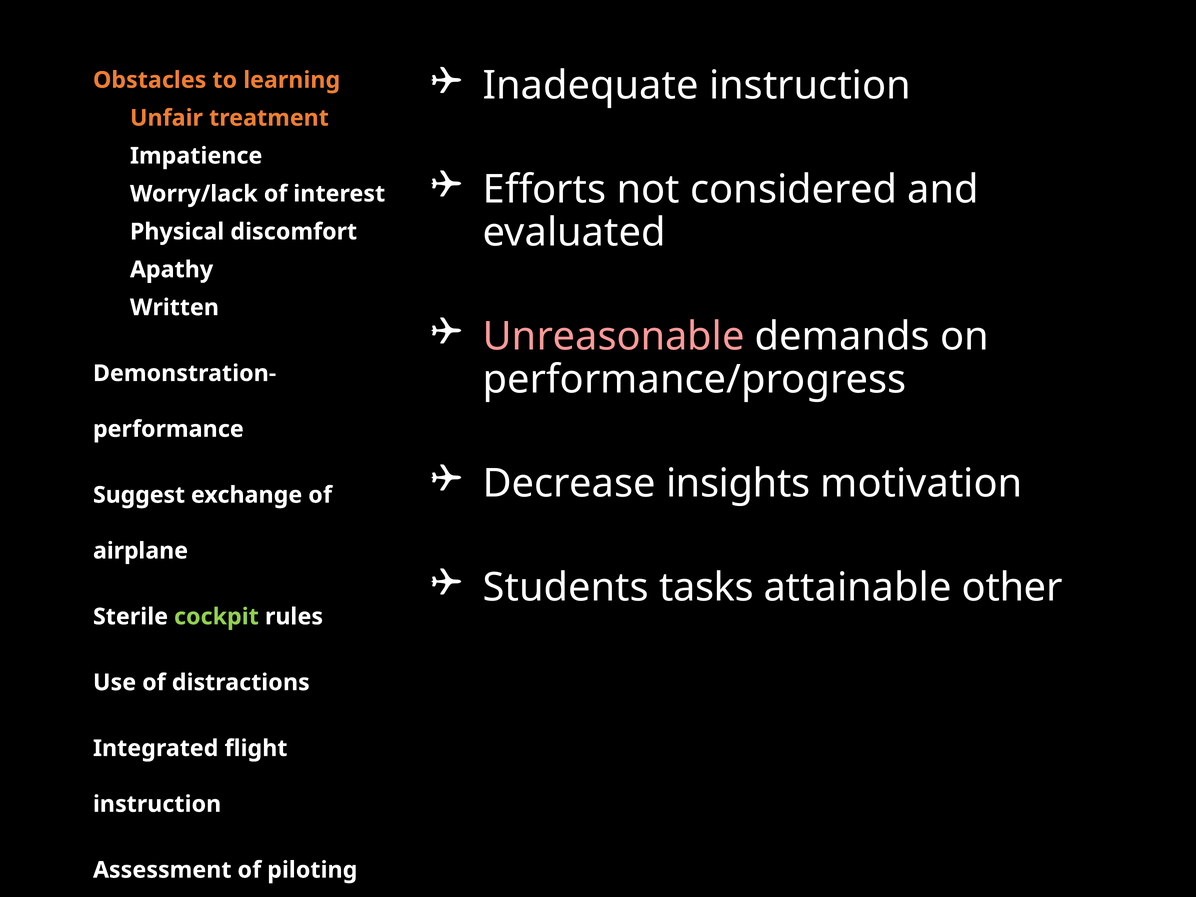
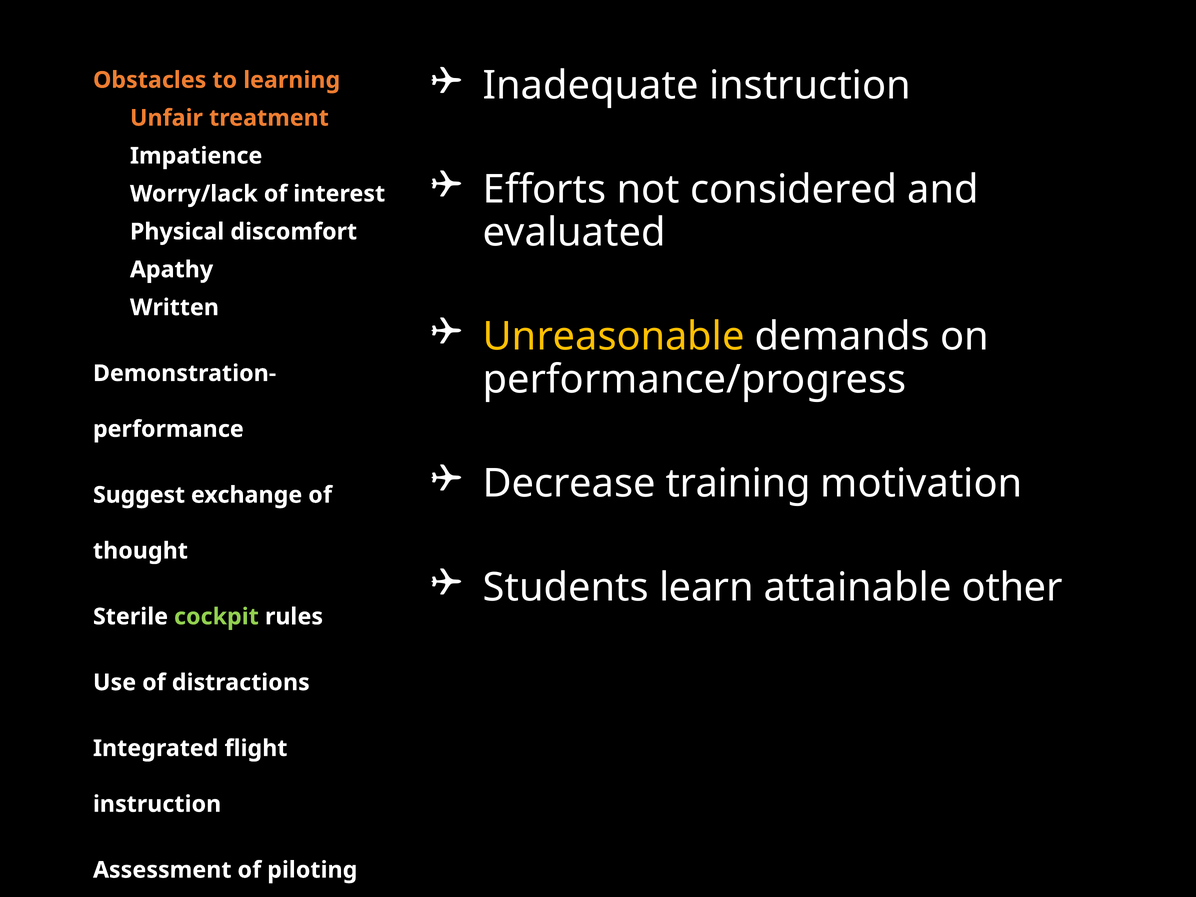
Unreasonable colour: pink -> yellow
insights: insights -> training
airplane: airplane -> thought
tasks: tasks -> learn
